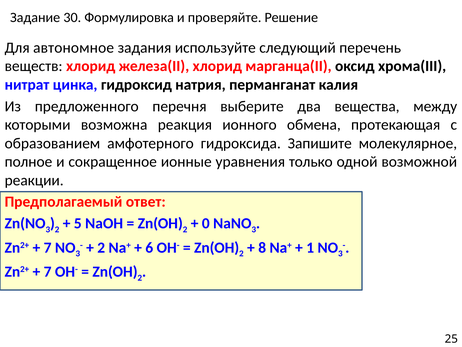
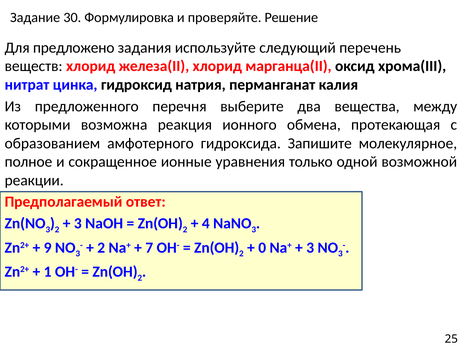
автономное: автономное -> предложено
5 at (78, 223): 5 -> 3
0: 0 -> 4
7 at (48, 247): 7 -> 9
6: 6 -> 7
8: 8 -> 0
1 at (310, 247): 1 -> 3
7 at (48, 271): 7 -> 1
